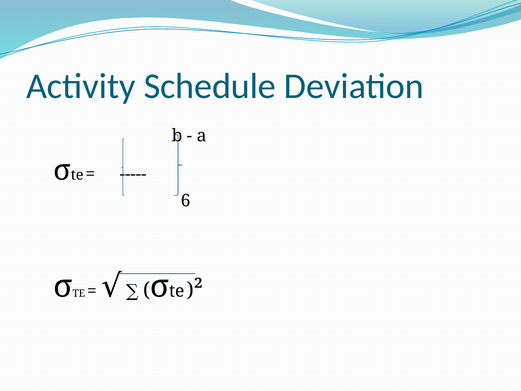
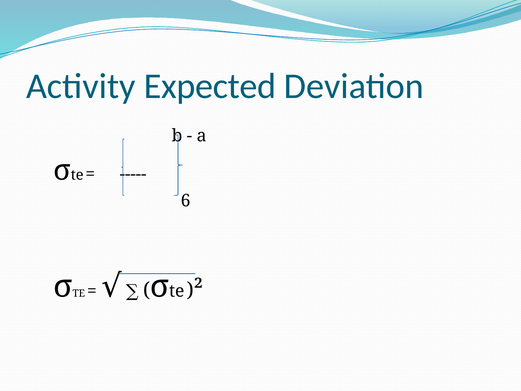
Schedule: Schedule -> Expected
